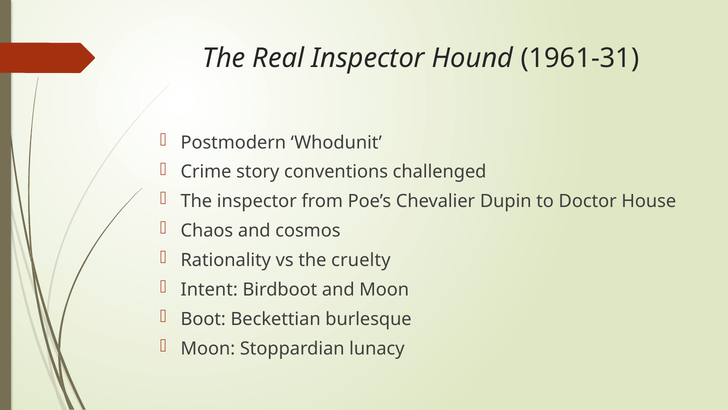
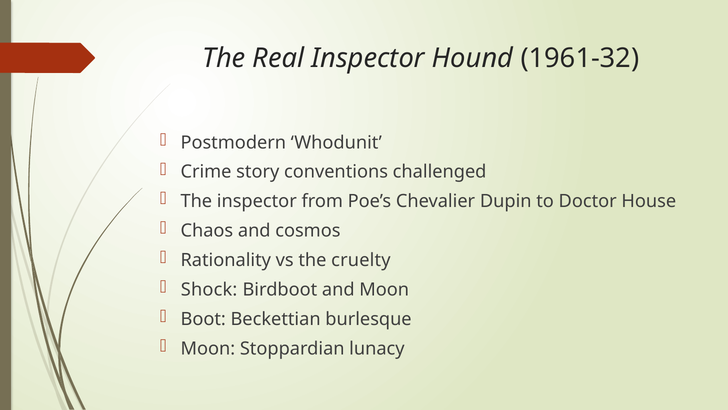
1961-31: 1961-31 -> 1961-32
Intent: Intent -> Shock
